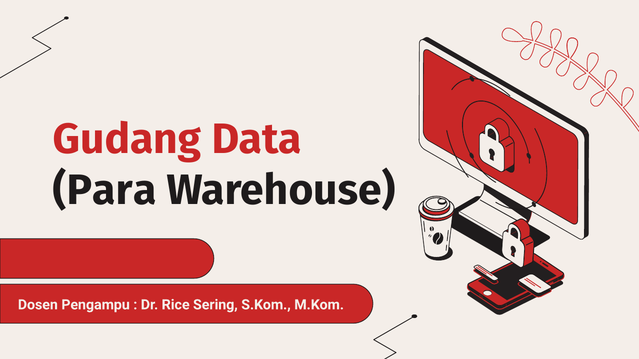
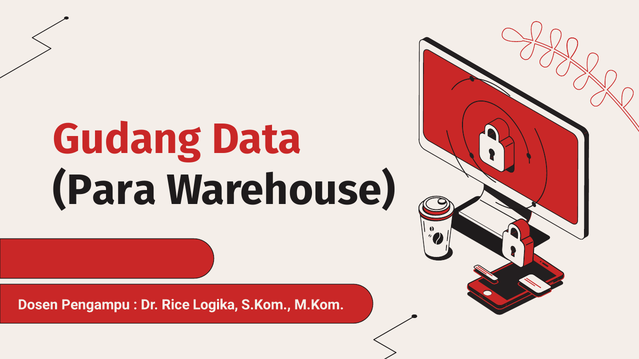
Sering: Sering -> Logika
